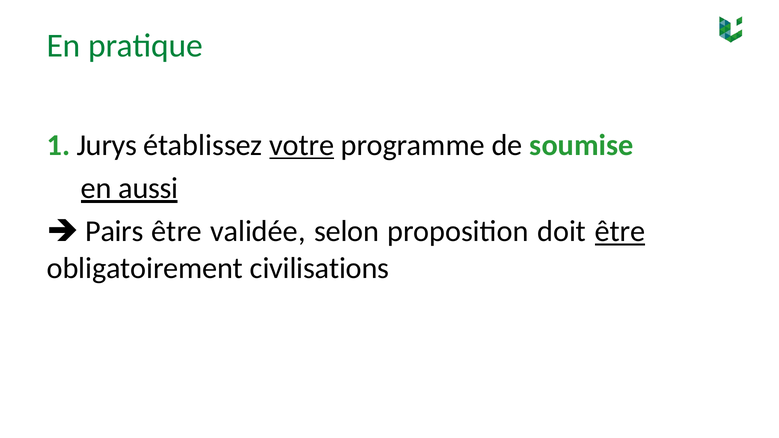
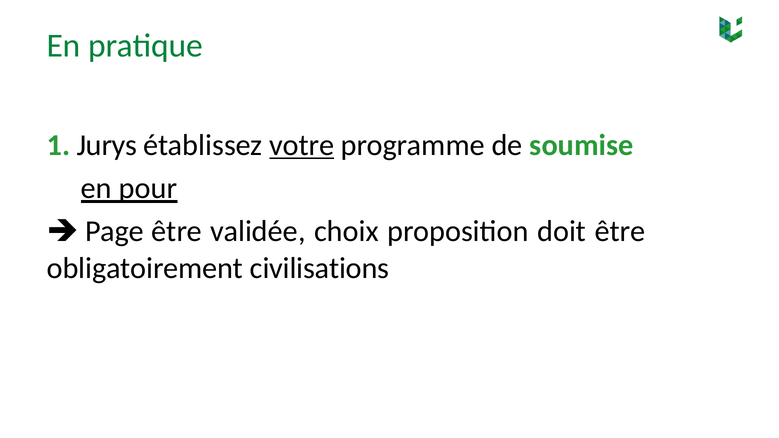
aussi: aussi -> pour
Pairs: Pairs -> Page
selon: selon -> choix
être at (620, 232) underline: present -> none
